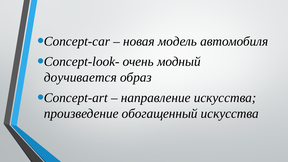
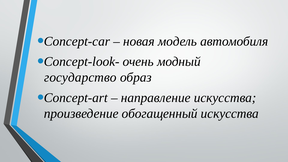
доучивается: доучивается -> государство
